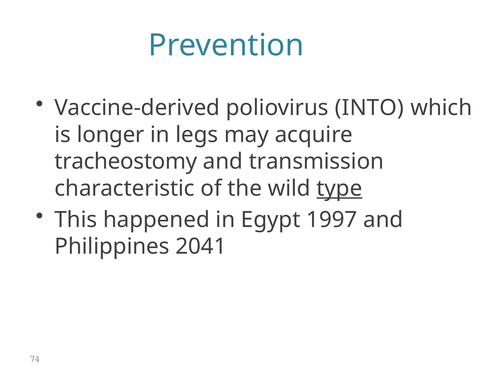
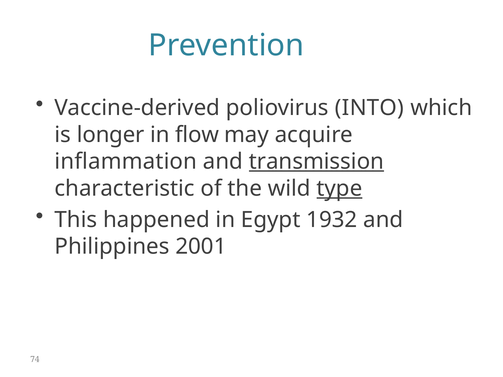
legs: legs -> flow
tracheostomy: tracheostomy -> inflammation
transmission underline: none -> present
1997: 1997 -> 1932
2041: 2041 -> 2001
